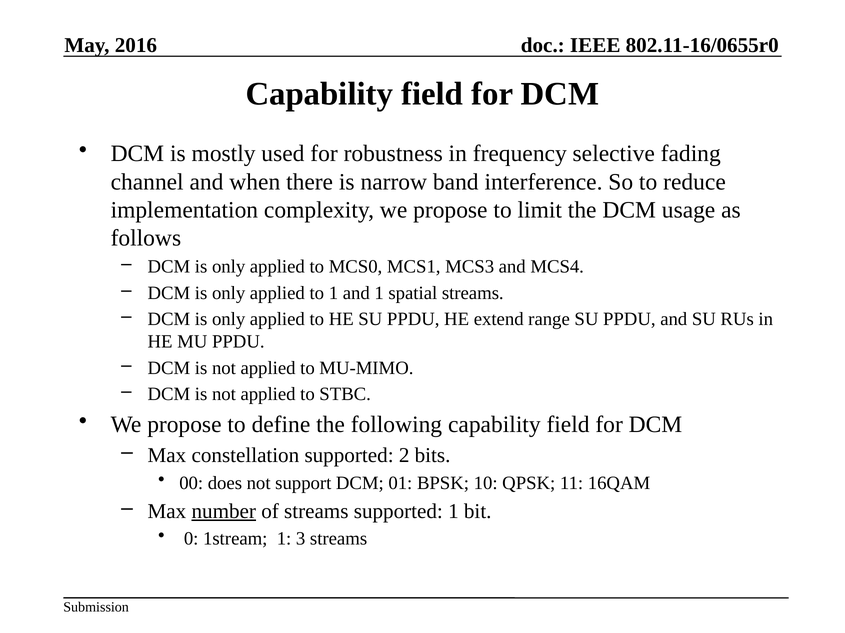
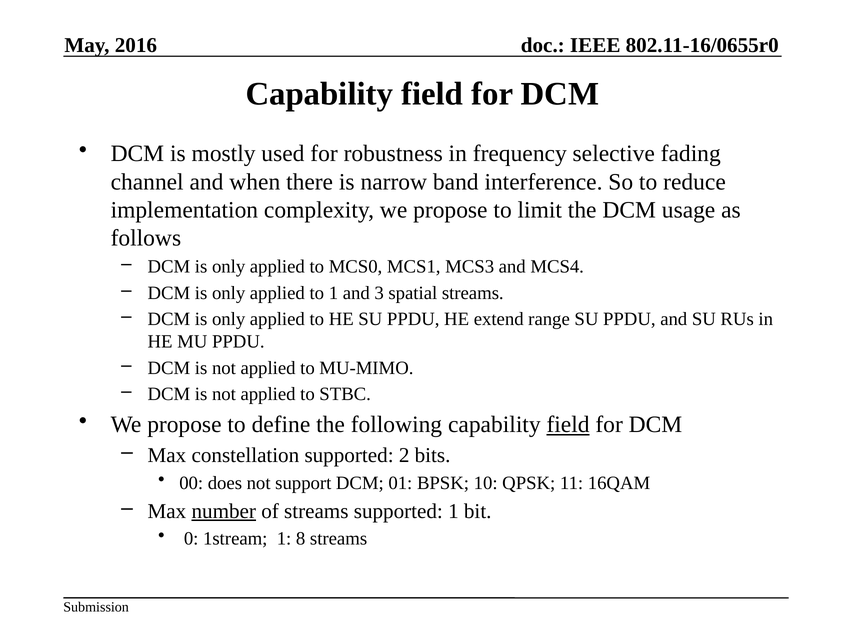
and 1: 1 -> 3
field at (568, 425) underline: none -> present
3: 3 -> 8
